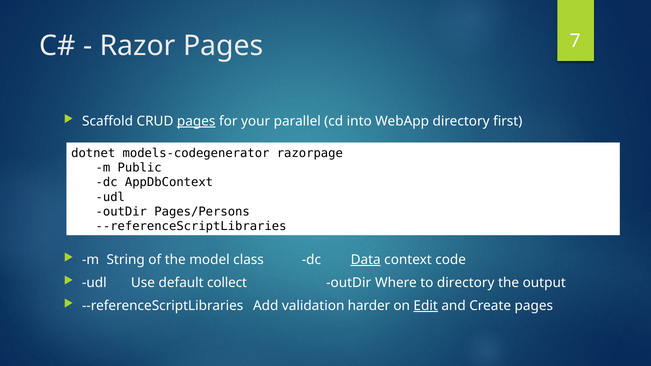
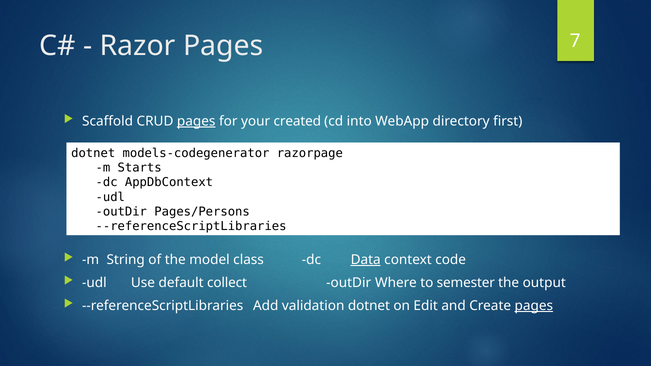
parallel: parallel -> created
Public: Public -> Starts
to directory: directory -> semester
validation harder: harder -> dotnet
Edit underline: present -> none
pages at (534, 306) underline: none -> present
